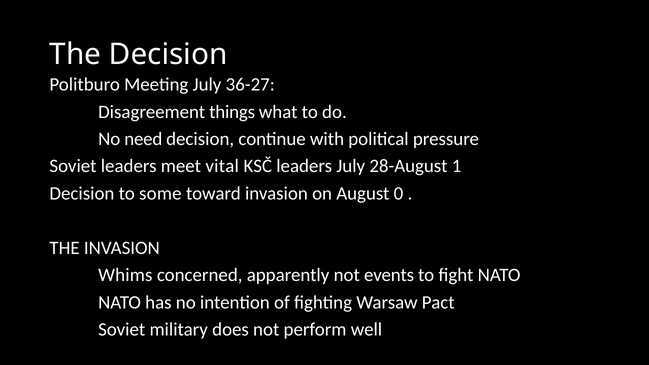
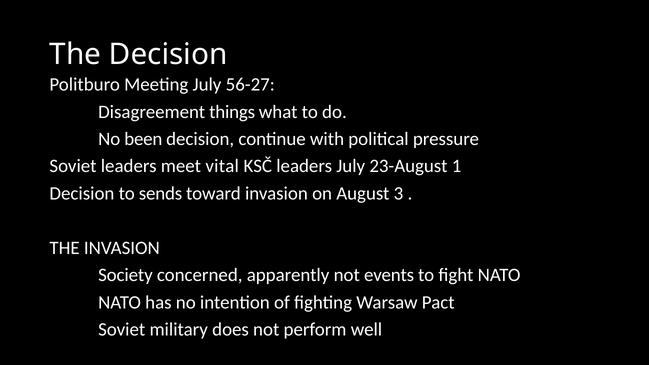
36-27: 36-27 -> 56-27
need: need -> been
28-August: 28-August -> 23-August
some: some -> sends
0: 0 -> 3
Whims: Whims -> Society
